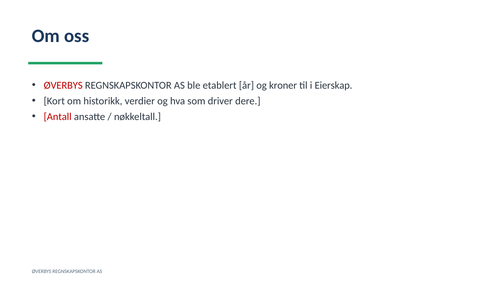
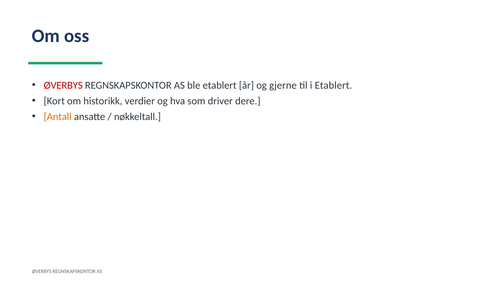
kroner: kroner -> gjerne
i Eierskap: Eierskap -> Etablert
Antall colour: red -> orange
